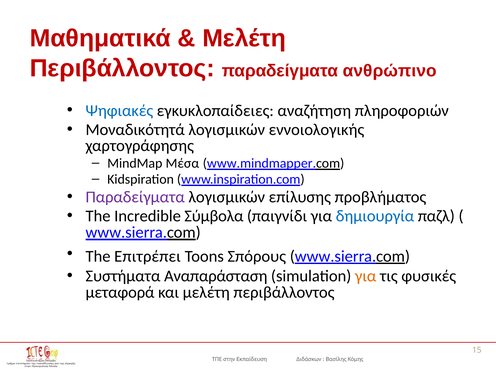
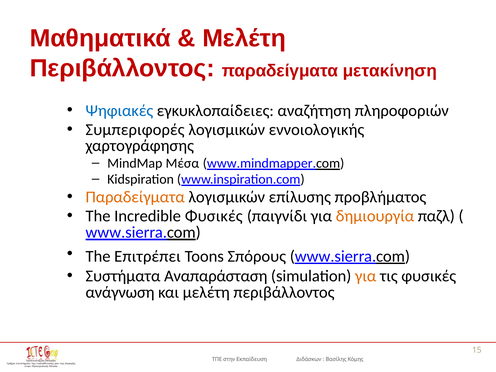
ανθρώπινο: ανθρώπινο -> μετακίνηση
Μοναδικότητά: Μοναδικότητά -> Συμπεριφορές
Παραδείγματα at (135, 197) colour: purple -> orange
Incredible Σύμβολα: Σύμβολα -> Φυσικές
δημιουργία colour: blue -> orange
μεταφορά: μεταφορά -> ανάγνωση
